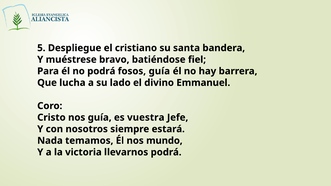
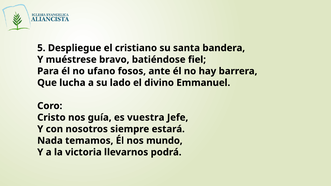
no podrá: podrá -> ufano
fosos guía: guía -> ante
